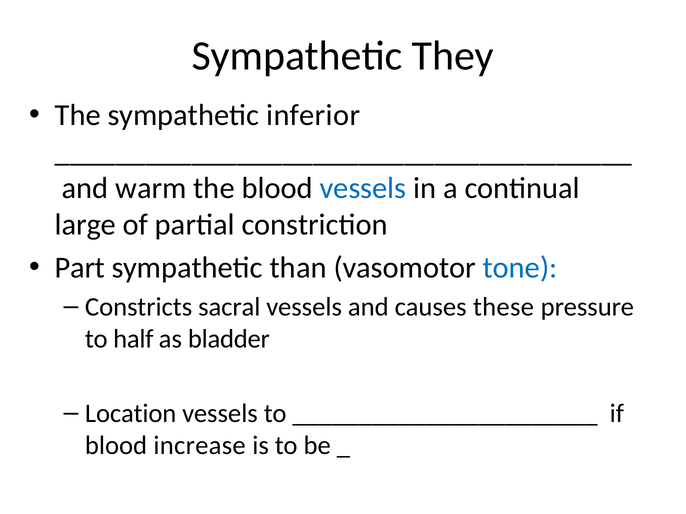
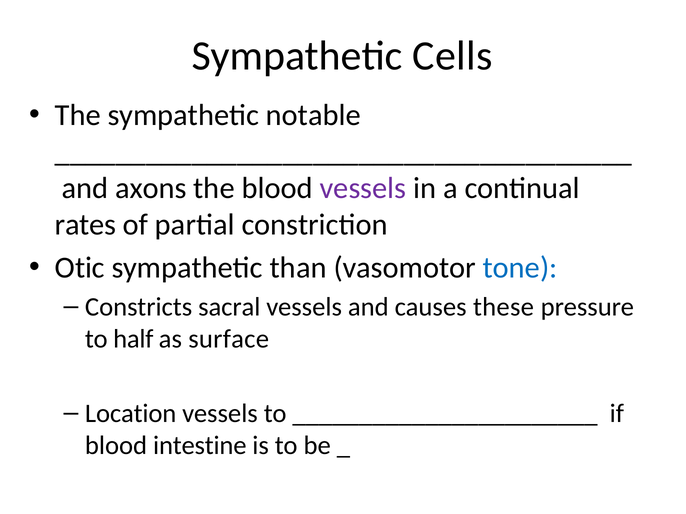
They: They -> Cells
inferior: inferior -> notable
warm: warm -> axons
vessels at (363, 189) colour: blue -> purple
large: large -> rates
Part: Part -> Otic
bladder: bladder -> surface
increase: increase -> intestine
